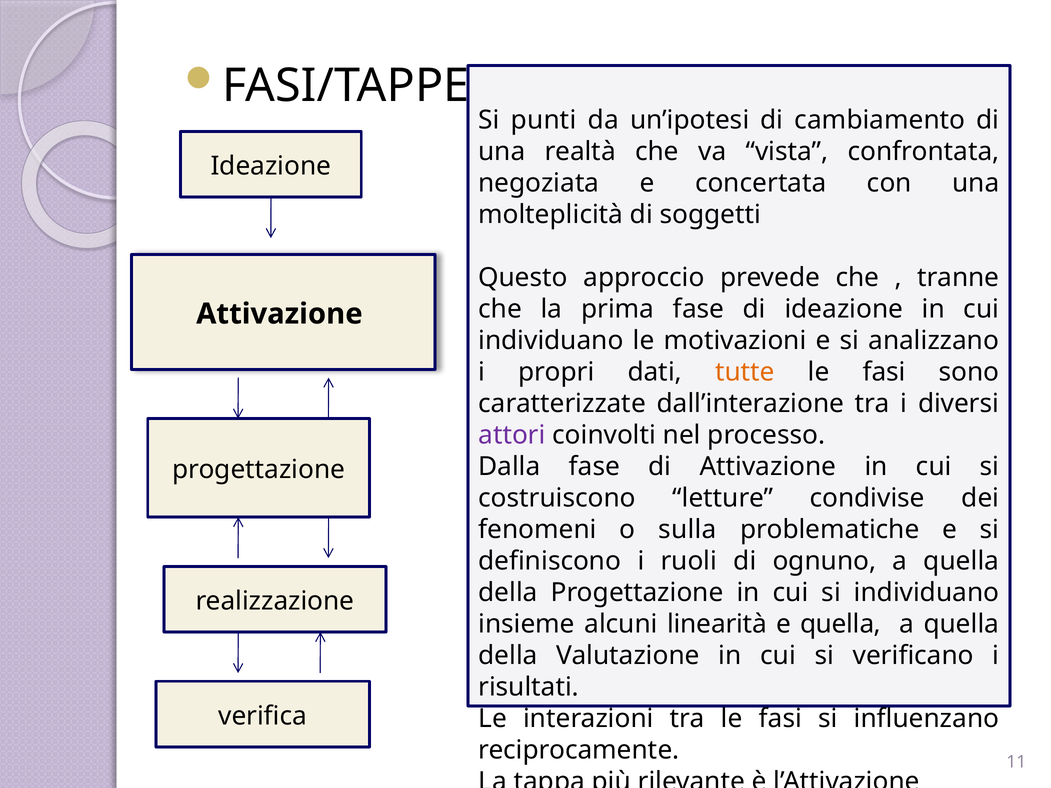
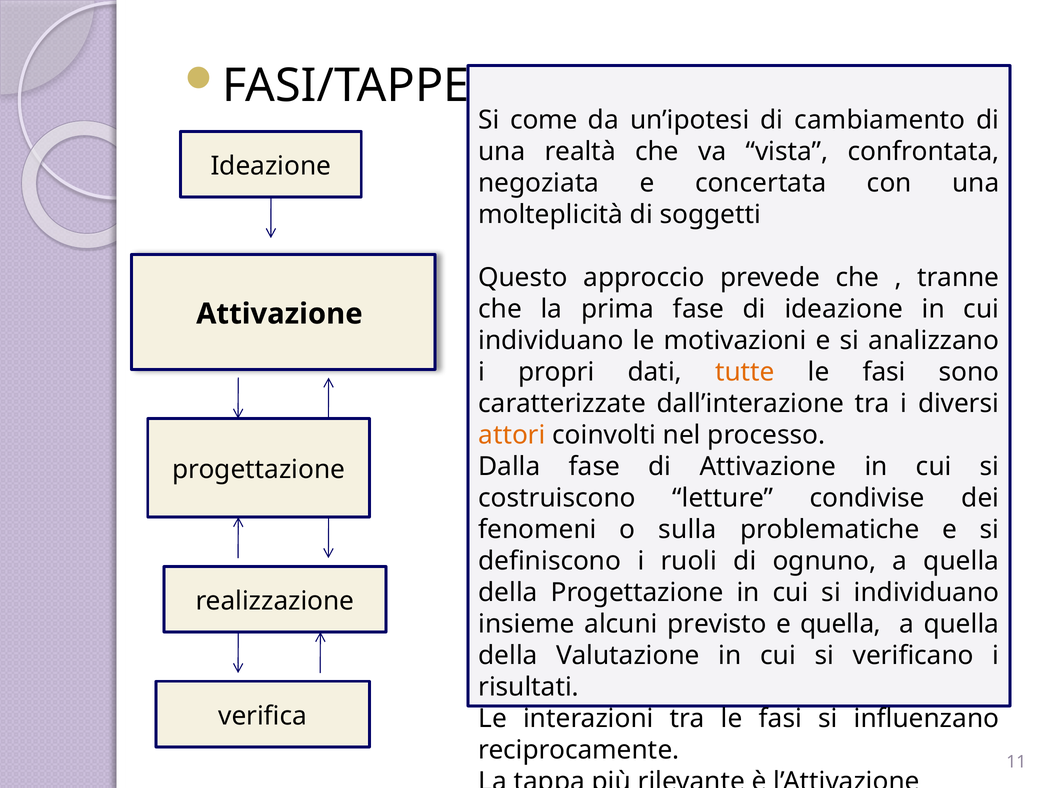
punti: punti -> come
attori colour: purple -> orange
linearità: linearità -> previsto
